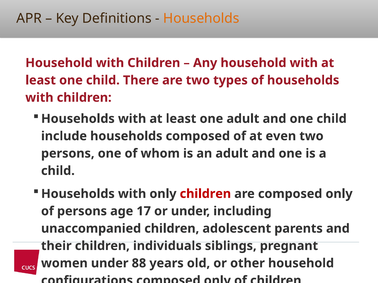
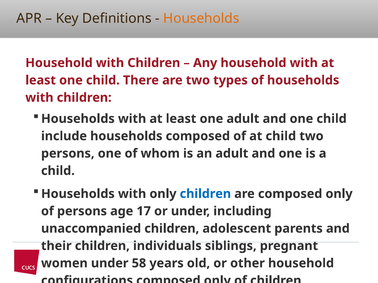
at even: even -> child
children at (205, 194) colour: red -> blue
88: 88 -> 58
